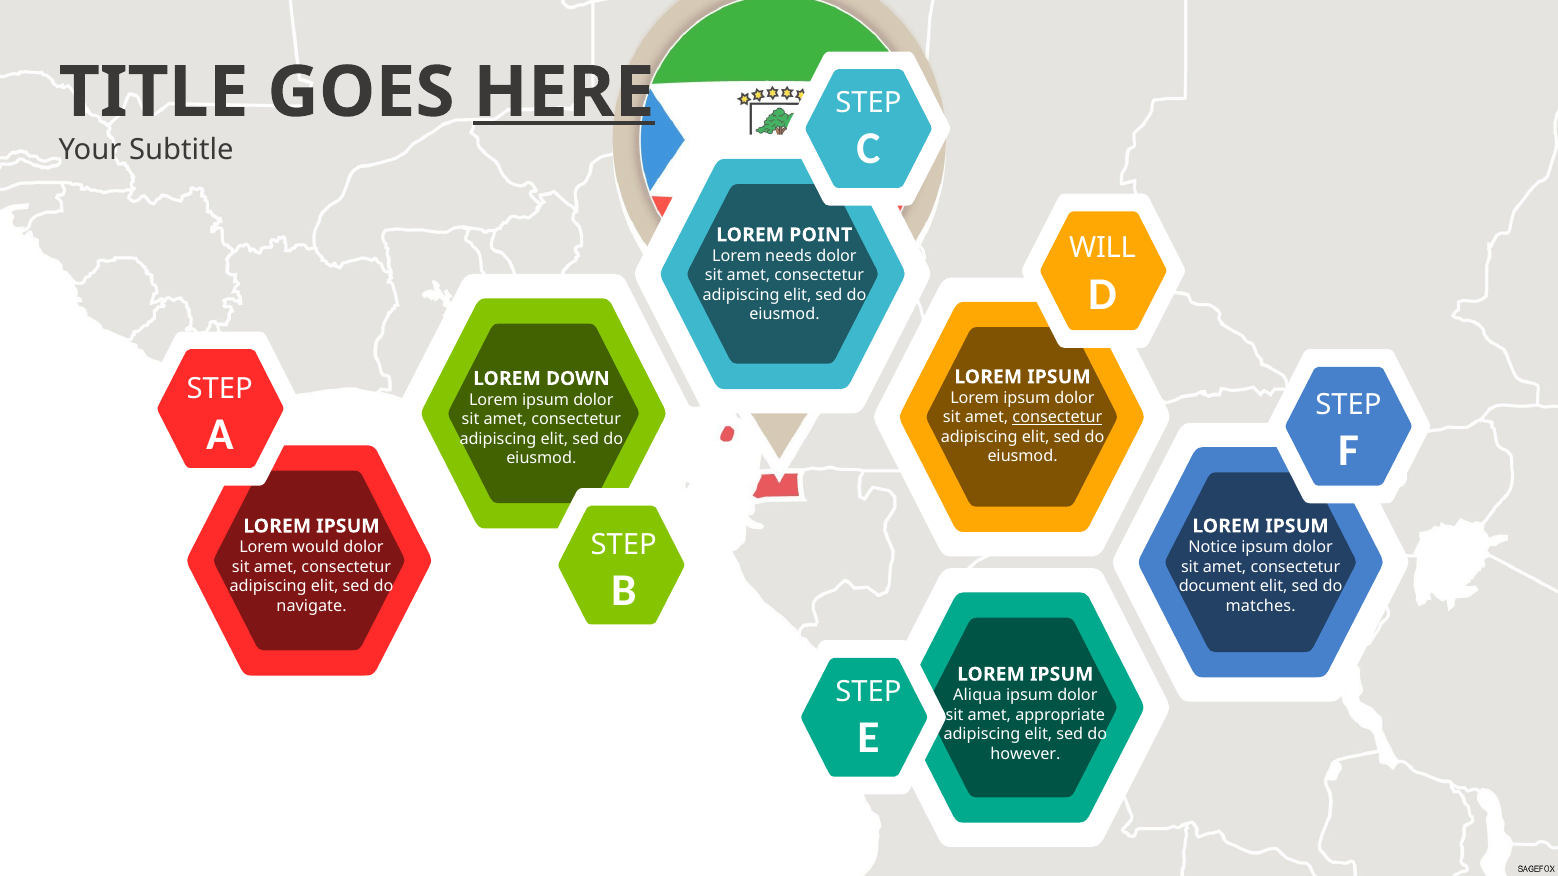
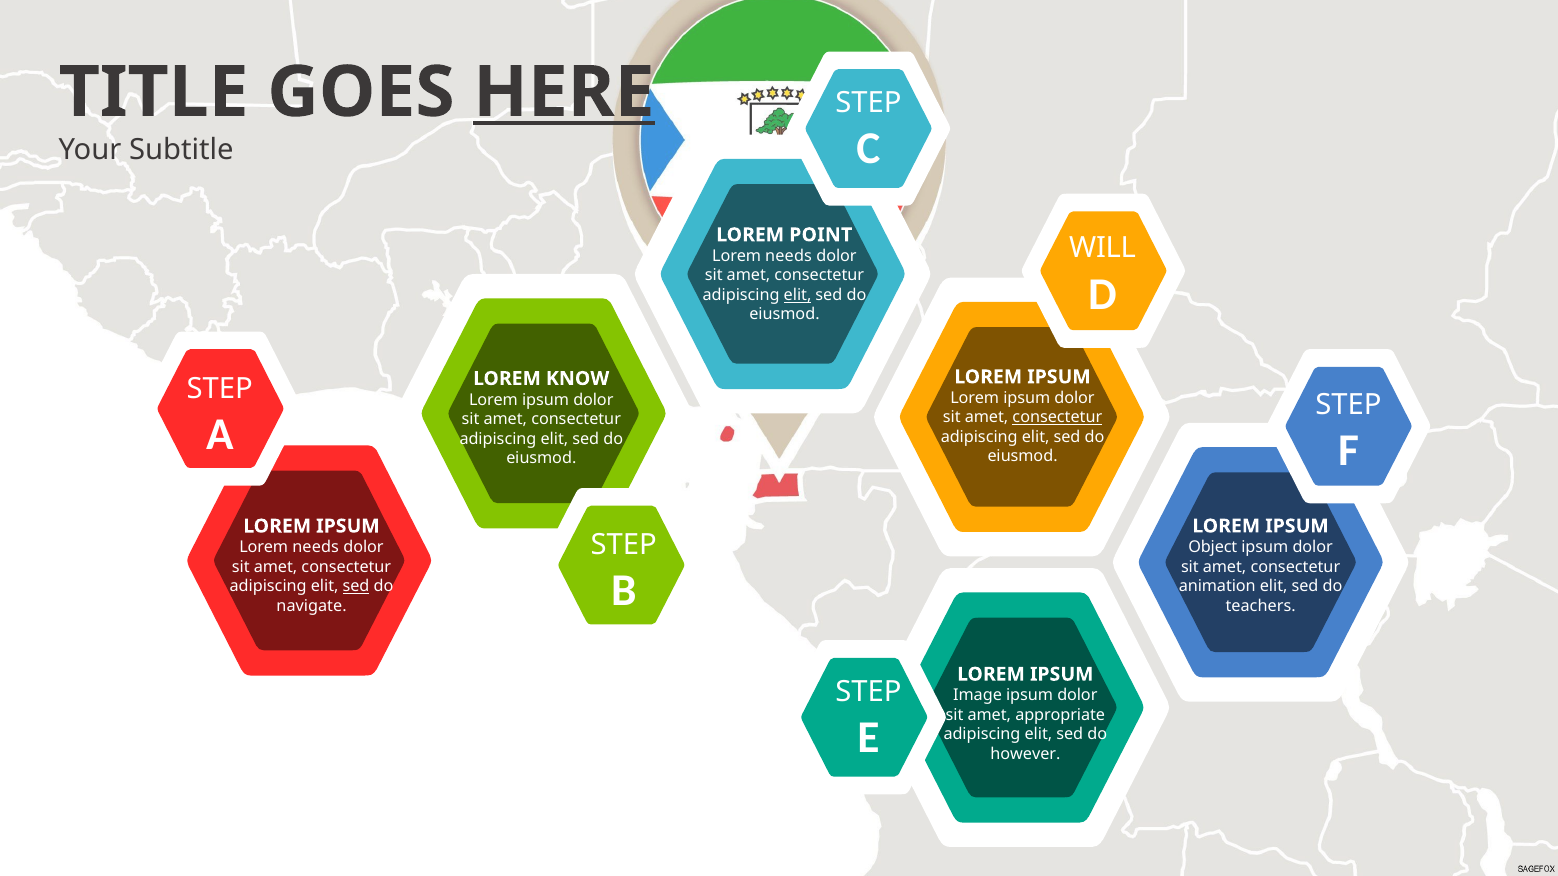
elit at (798, 295) underline: none -> present
DOWN: DOWN -> KNOW
would at (316, 548): would -> needs
Notice: Notice -> Object
sed at (356, 587) underline: none -> present
document: document -> animation
matches: matches -> teachers
Aliqua: Aliqua -> Image
